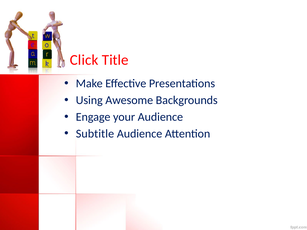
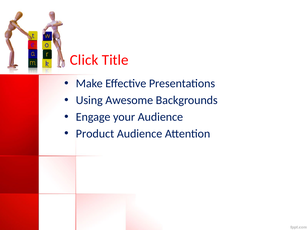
Subtitle: Subtitle -> Product
